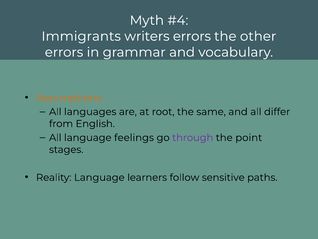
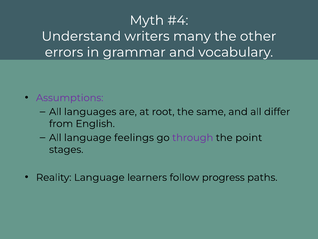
Immigrants: Immigrants -> Understand
writers errors: errors -> many
Assumptions colour: orange -> purple
sensitive: sensitive -> progress
